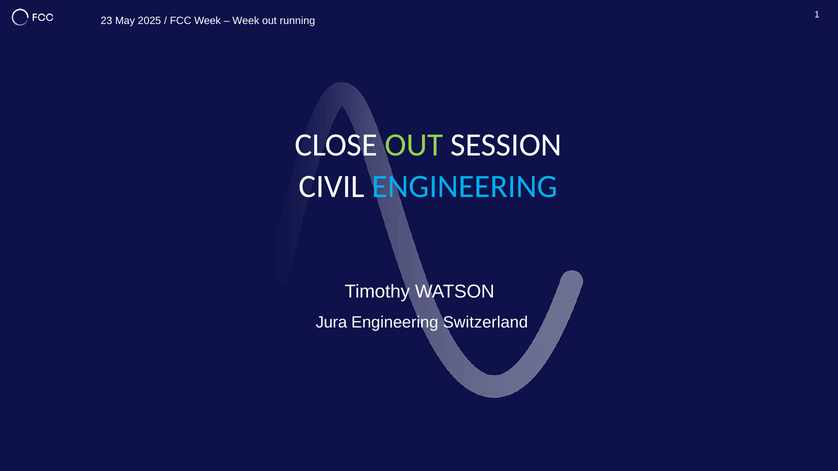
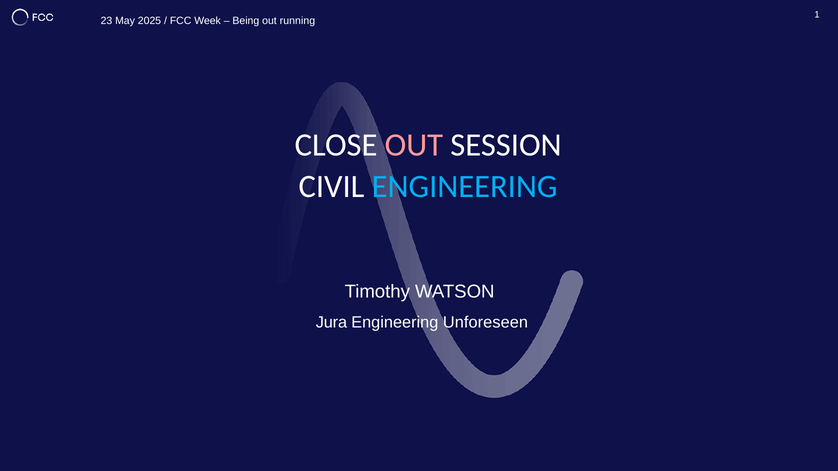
Week at (246, 21): Week -> Being
OUT at (414, 145) colour: light green -> pink
Switzerland: Switzerland -> Unforeseen
